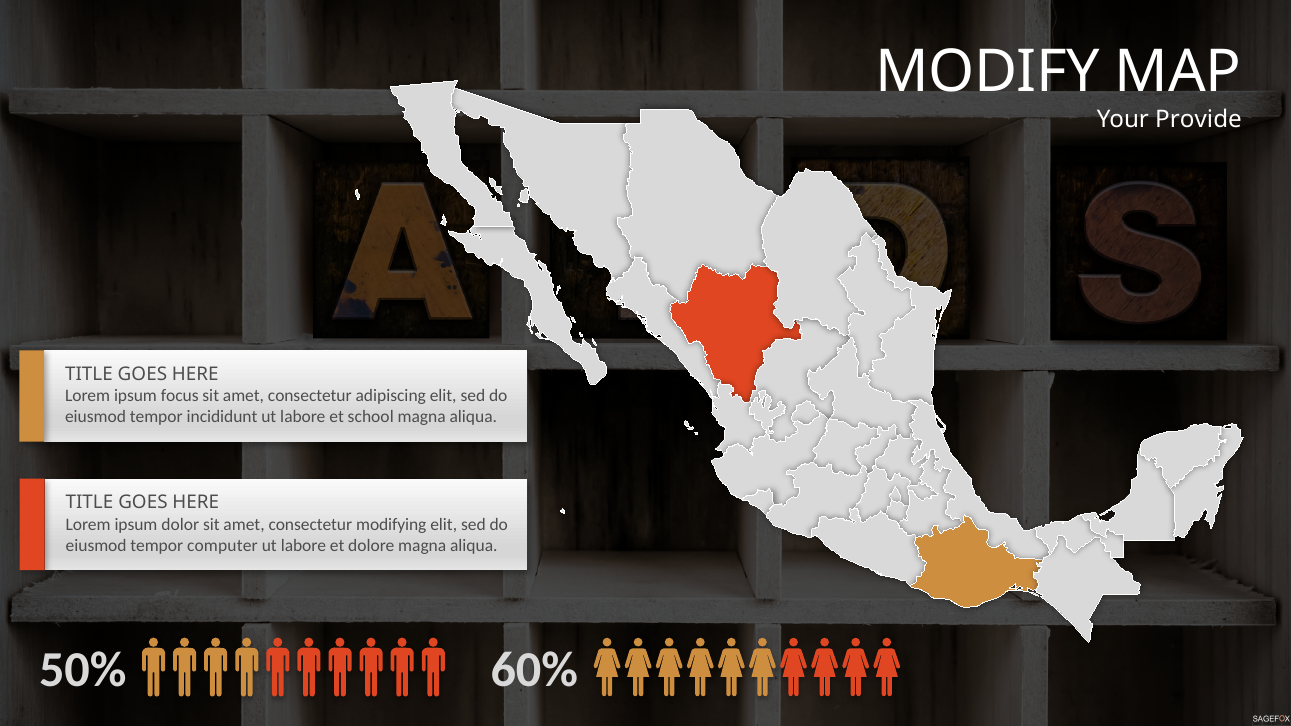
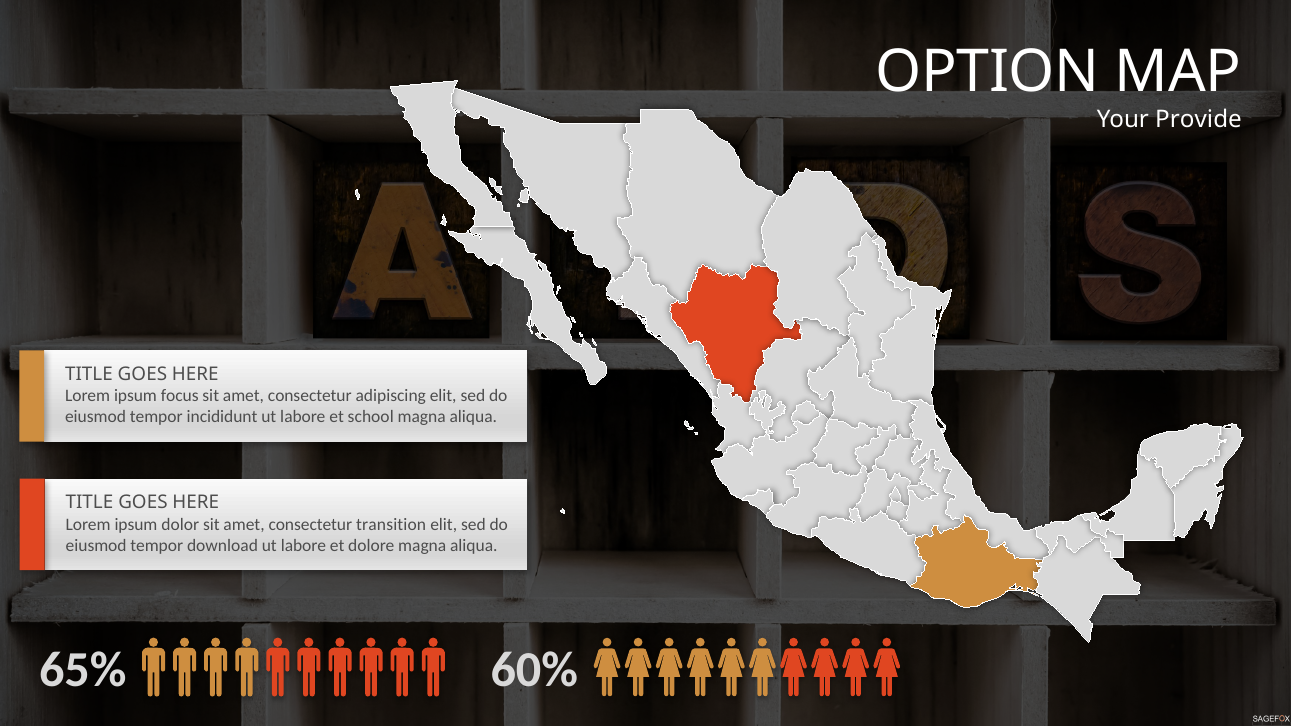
MODIFY: MODIFY -> OPTION
modifying: modifying -> transition
computer: computer -> download
50%: 50% -> 65%
